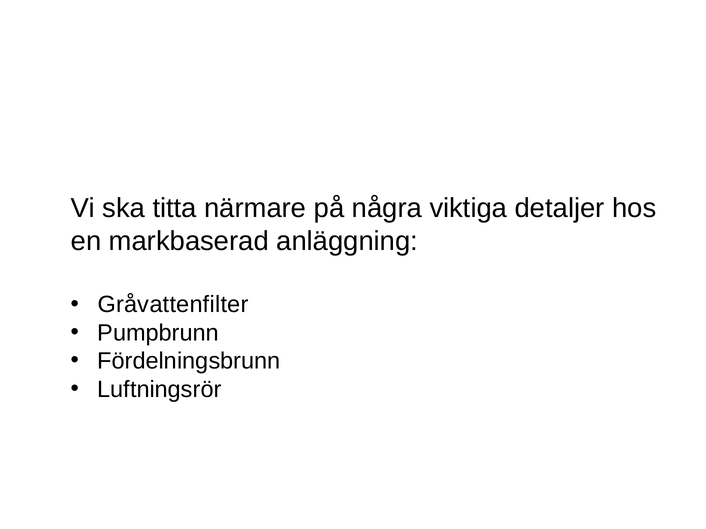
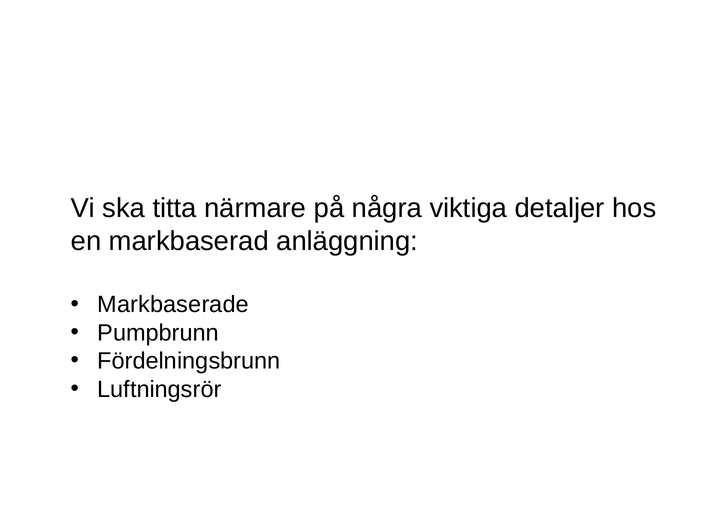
Gråvattenfilter: Gråvattenfilter -> Markbaserade
